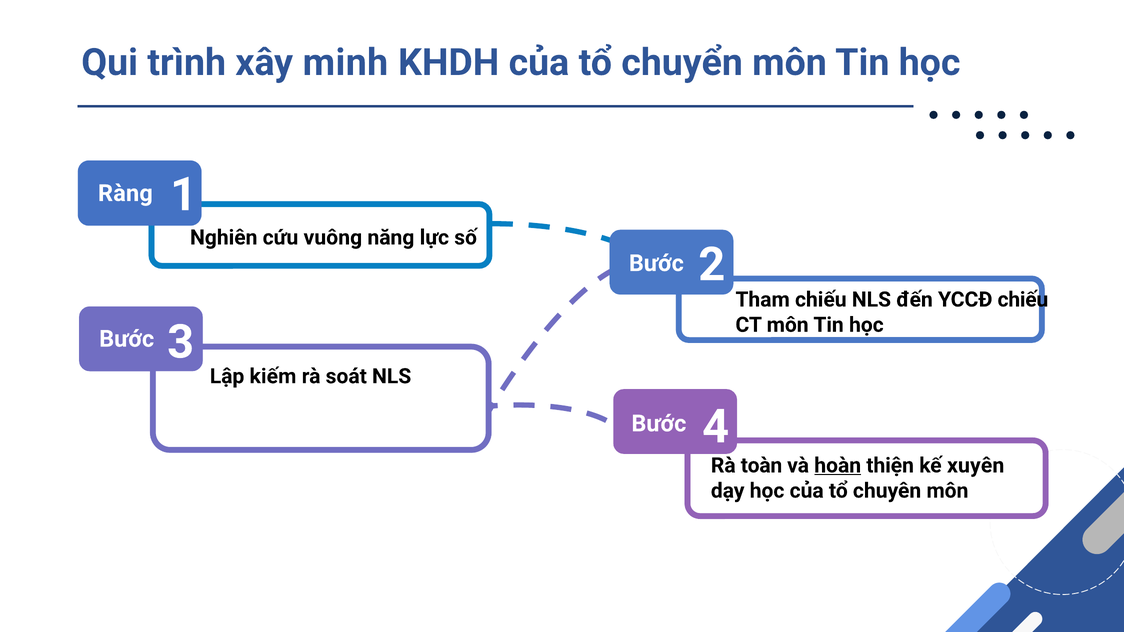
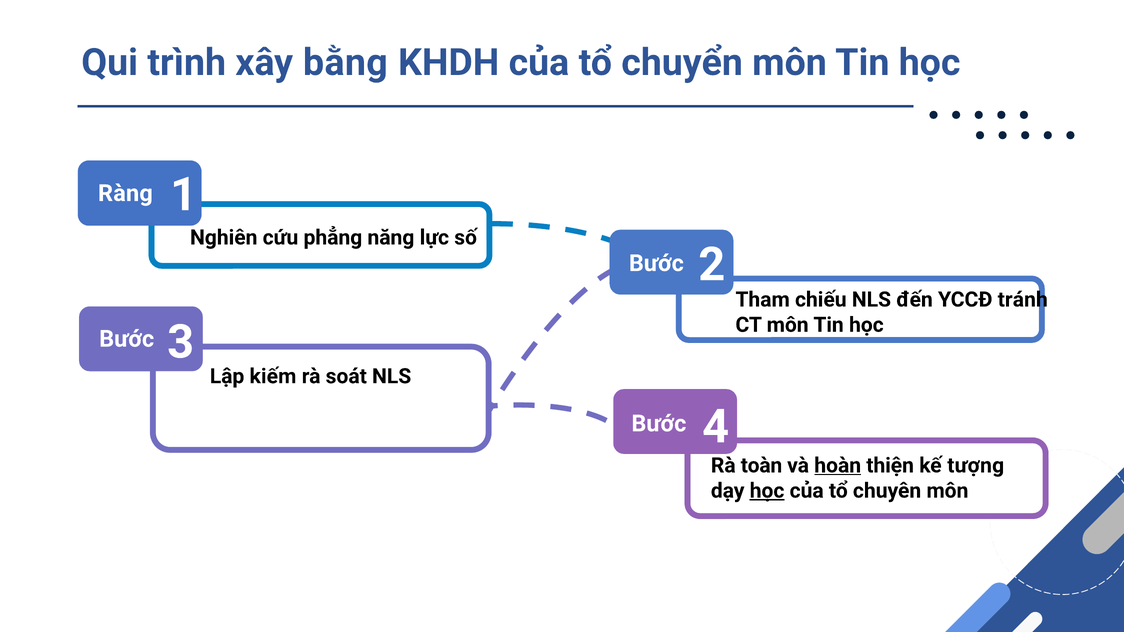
minh: minh -> bằng
vuông: vuông -> phẳng
YCCĐ chiếu: chiếu -> tránh
xuyên: xuyên -> tượng
học at (767, 491) underline: none -> present
